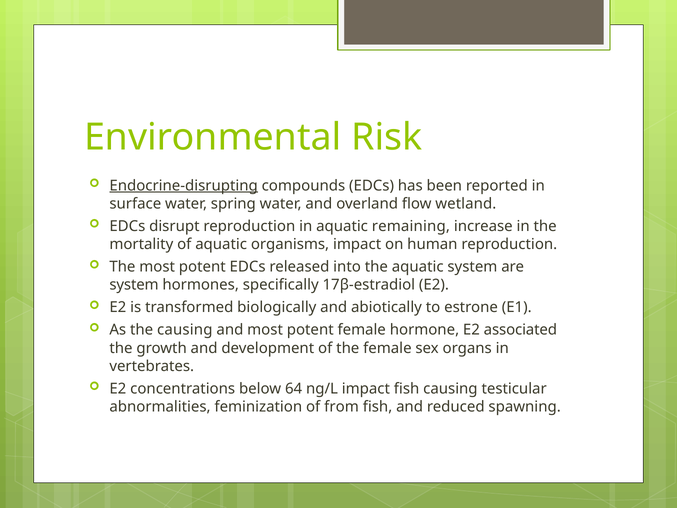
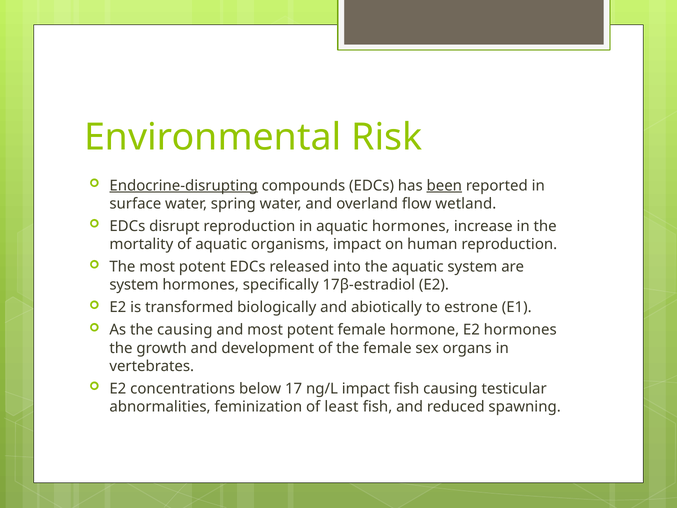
been underline: none -> present
aquatic remaining: remaining -> hormones
E2 associated: associated -> hormones
64: 64 -> 17
from: from -> least
